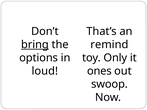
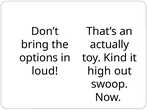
bring underline: present -> none
remind: remind -> actually
Only: Only -> Kind
ones: ones -> high
